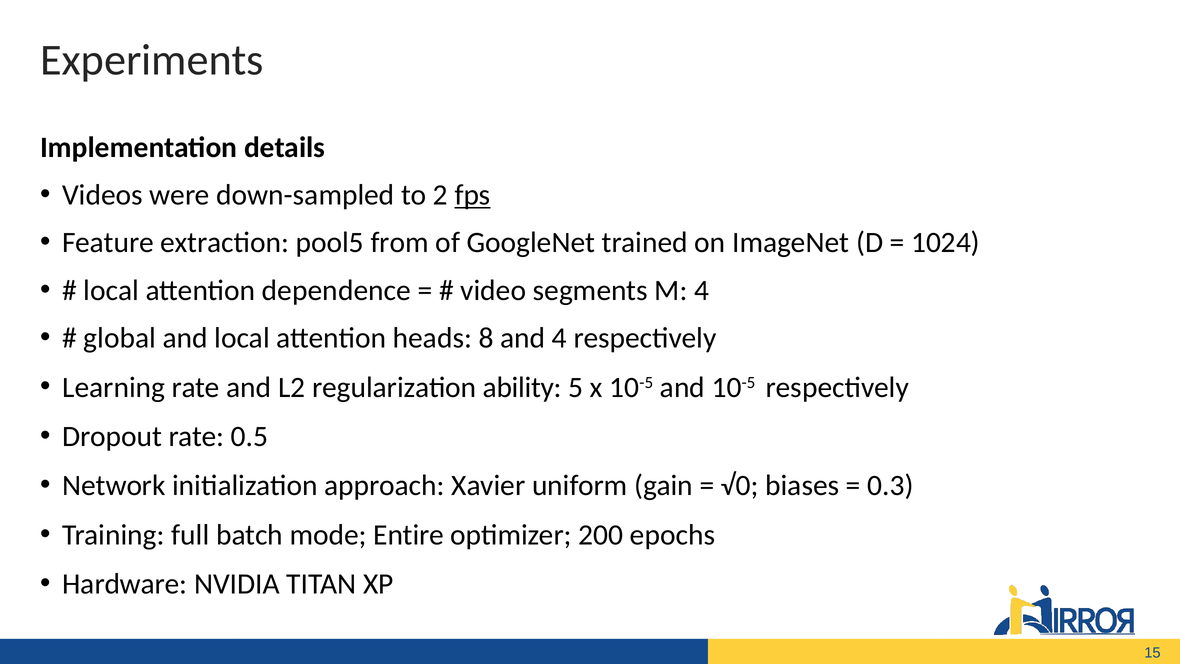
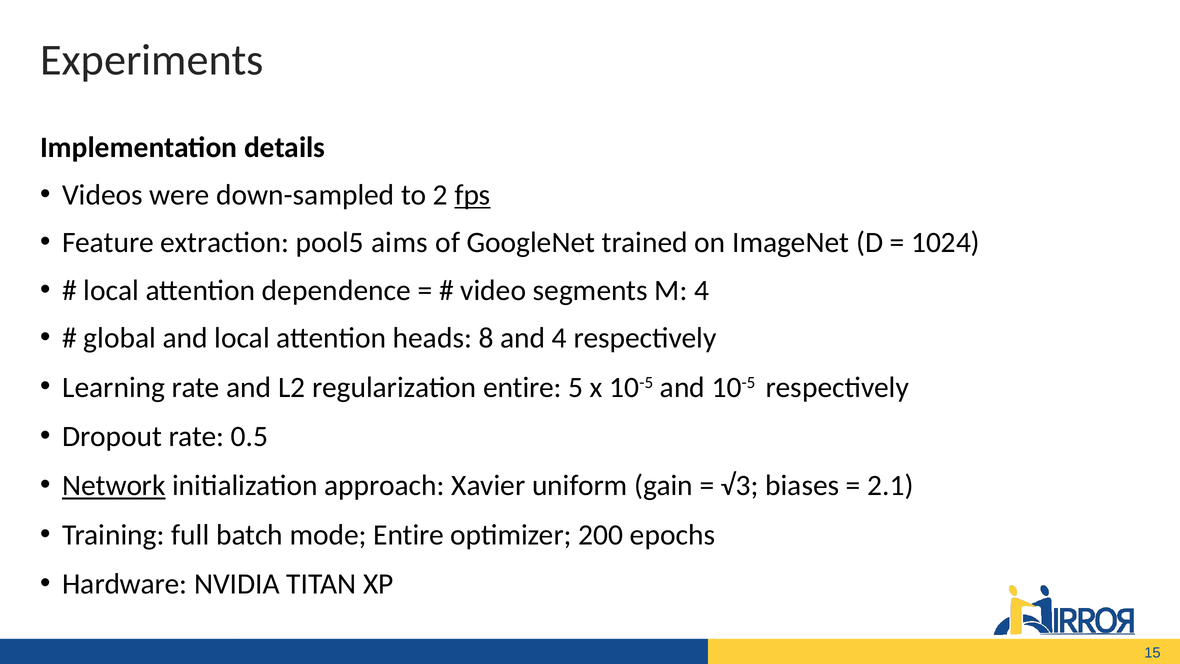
from: from -> aims
regularization ability: ability -> entire
Network underline: none -> present
√0: √0 -> √3
0.3: 0.3 -> 2.1
